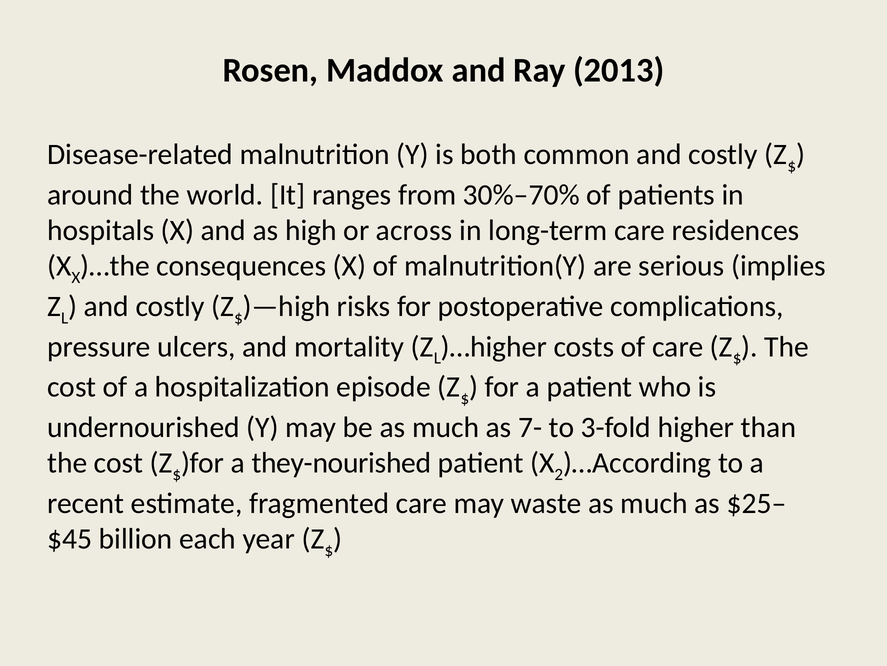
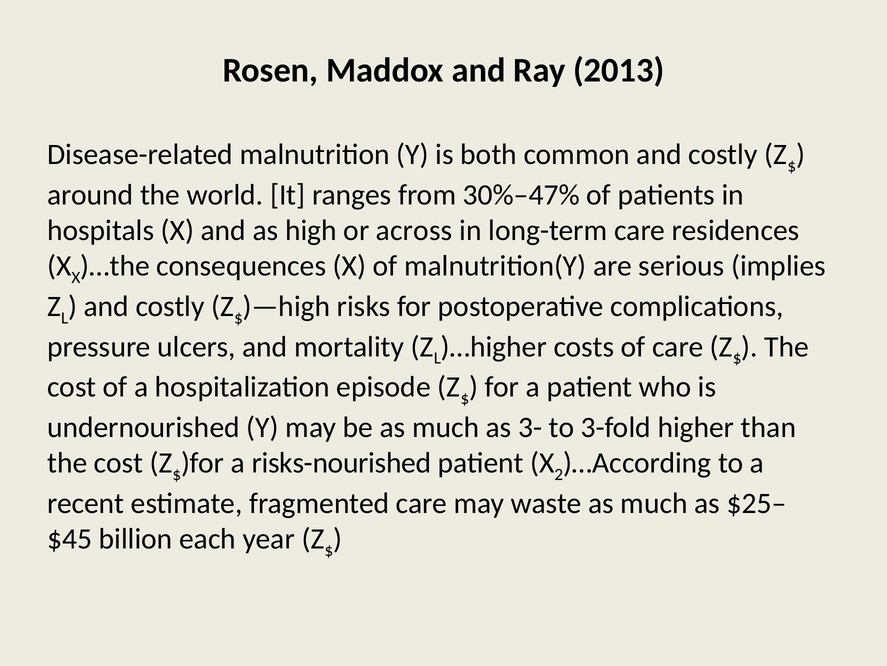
30%–70%: 30%–70% -> 30%–47%
7-: 7- -> 3-
they-nourished: they-nourished -> risks-nourished
